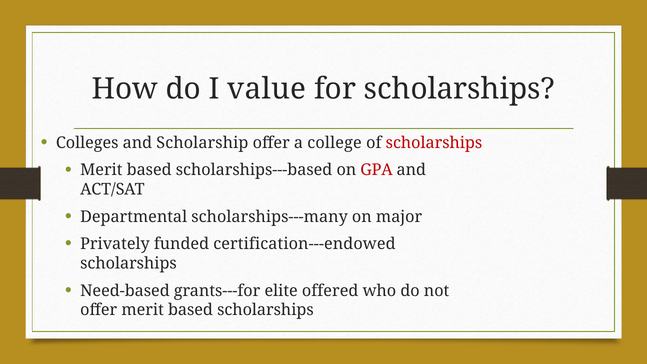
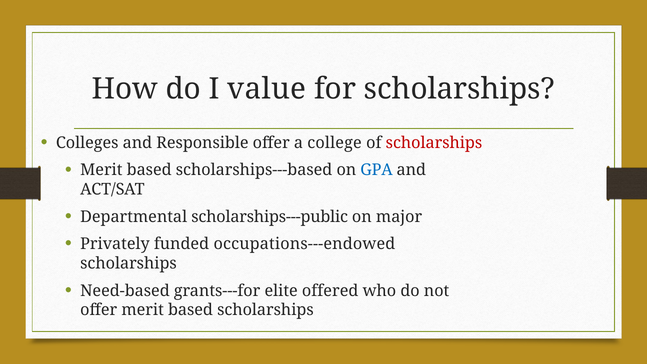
Scholarship: Scholarship -> Responsible
GPA colour: red -> blue
scholarships---many: scholarships---many -> scholarships---public
certification---endowed: certification---endowed -> occupations---endowed
